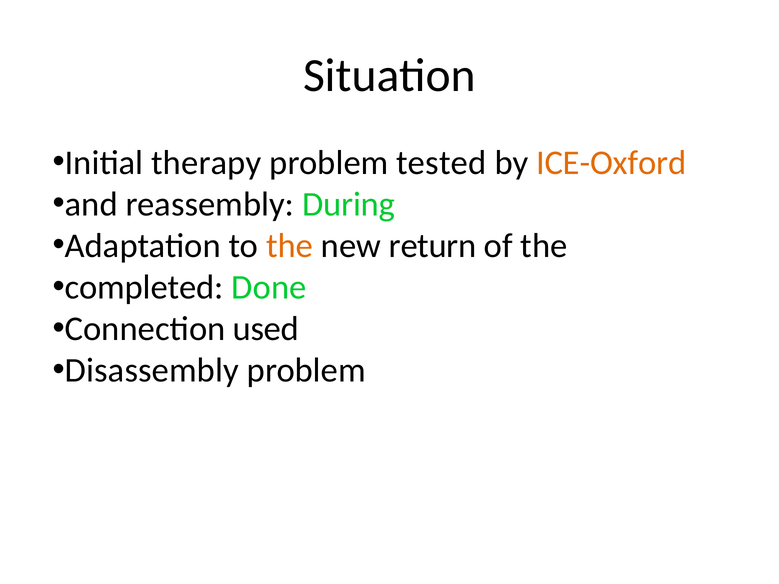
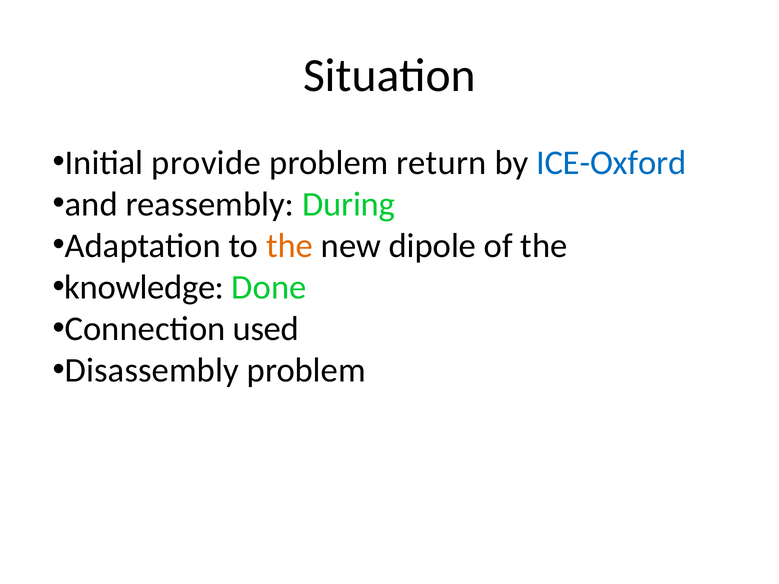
therapy: therapy -> provide
tested: tested -> return
ICE-Oxford colour: orange -> blue
return: return -> dipole
completed: completed -> knowledge
